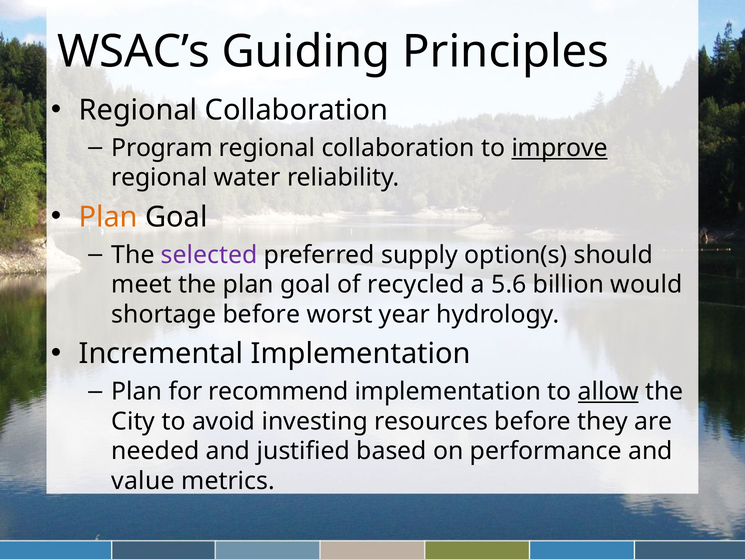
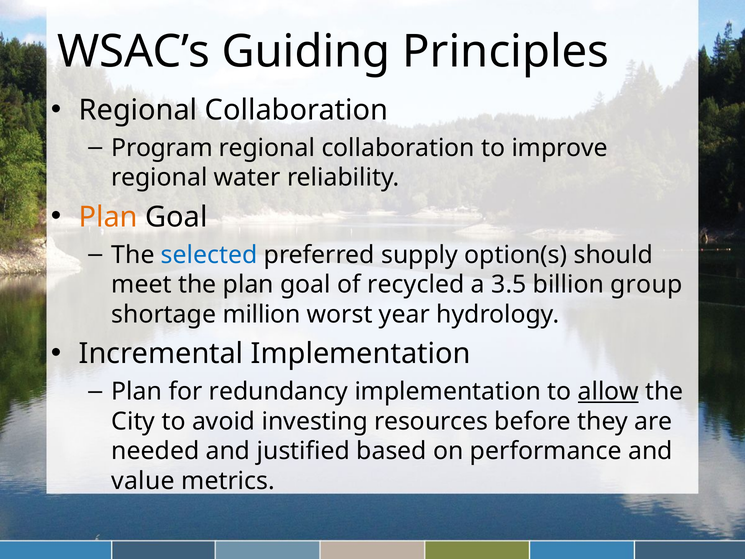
improve underline: present -> none
selected colour: purple -> blue
5.6: 5.6 -> 3.5
would: would -> group
shortage before: before -> million
recommend: recommend -> redundancy
